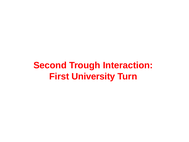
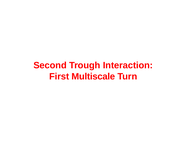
University: University -> Multiscale
